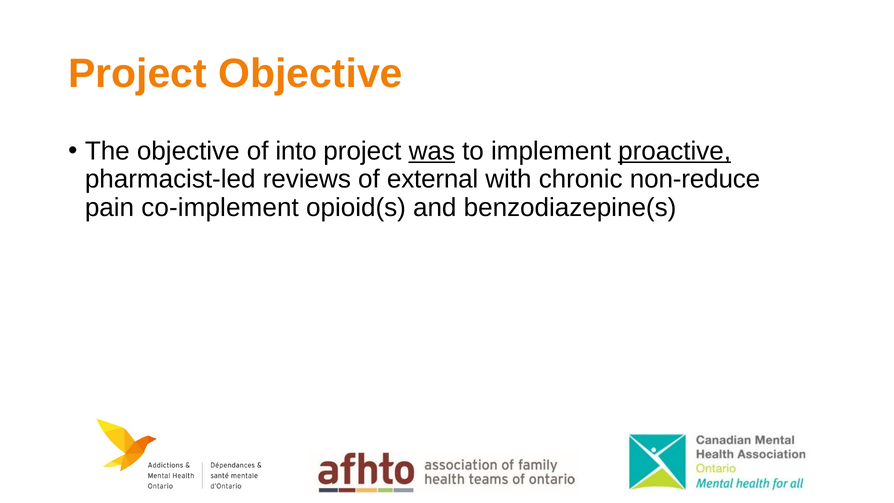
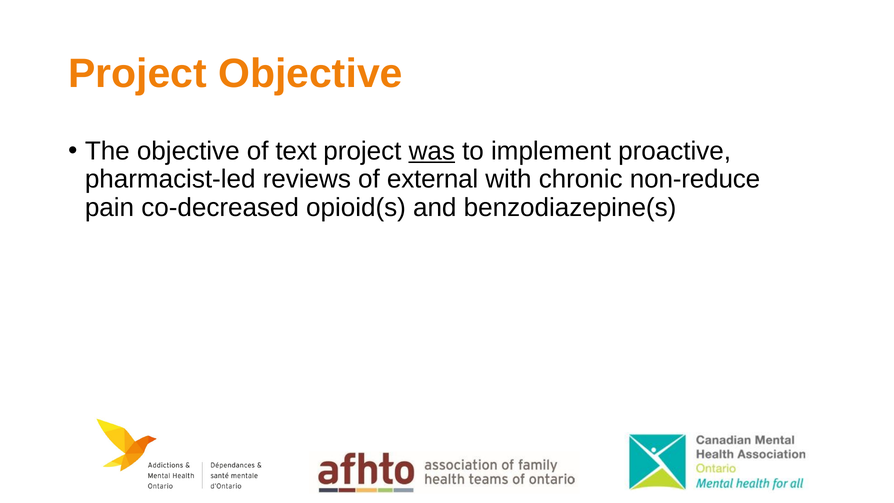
into: into -> text
proactive underline: present -> none
co-implement: co-implement -> co-decreased
